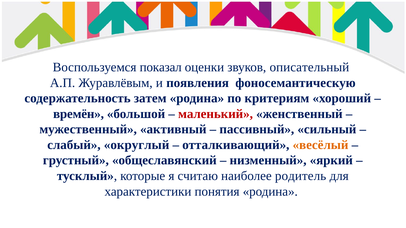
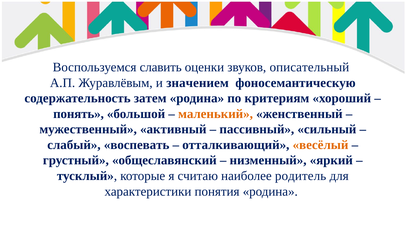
показал: показал -> славить
появления: появления -> значением
времён: времён -> понять
маленький colour: red -> orange
округлый: округлый -> воспевать
